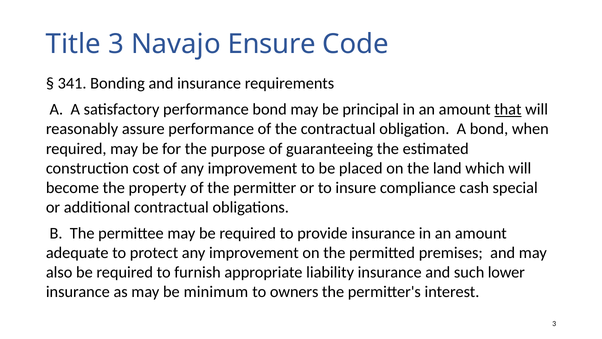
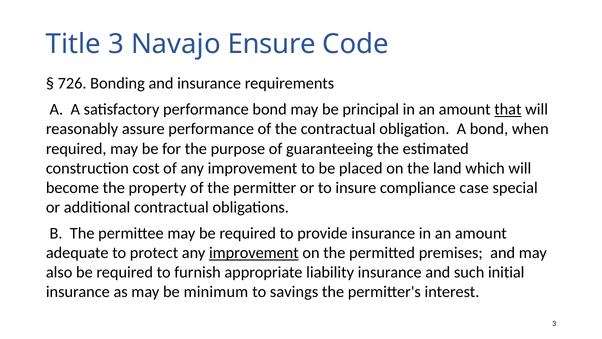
341: 341 -> 726
cash: cash -> case
improvement at (254, 252) underline: none -> present
lower: lower -> initial
owners: owners -> savings
